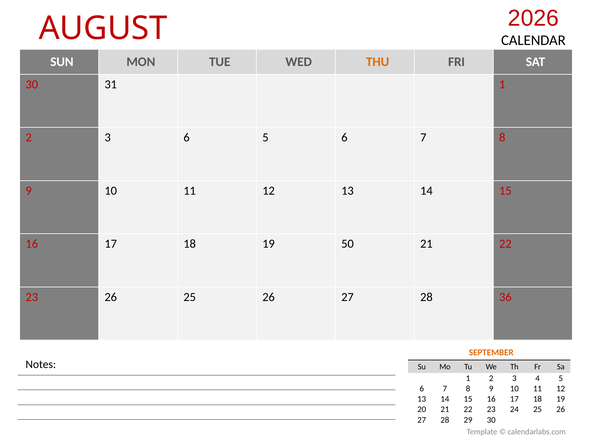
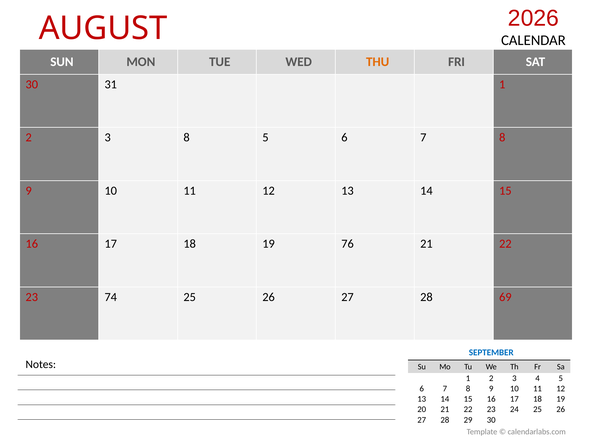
3 6: 6 -> 8
50: 50 -> 76
23 26: 26 -> 74
36: 36 -> 69
SEPTEMBER colour: orange -> blue
